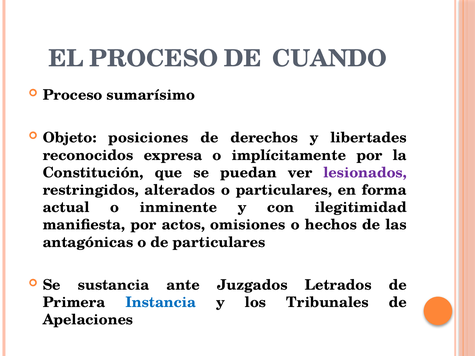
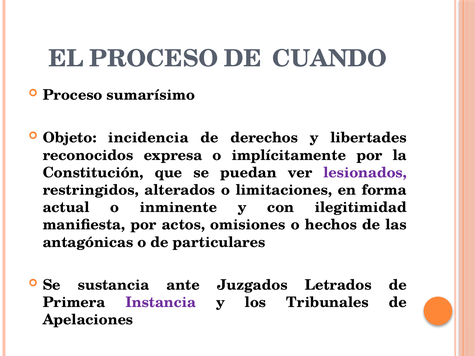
posiciones: posiciones -> incidencia
o particulares: particulares -> limitaciones
Instancia colour: blue -> purple
